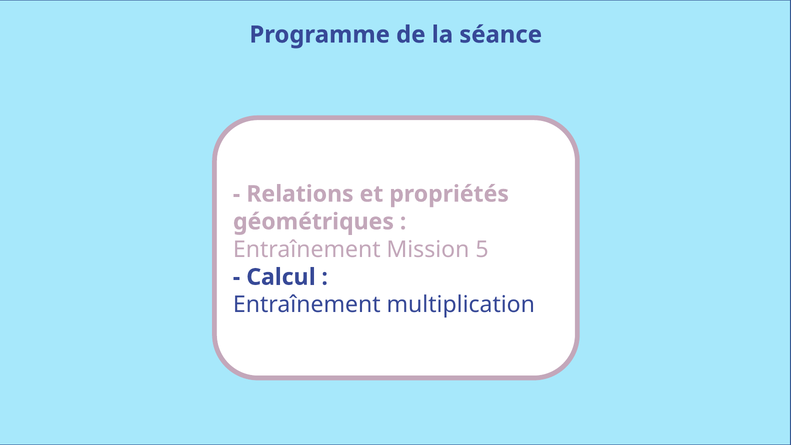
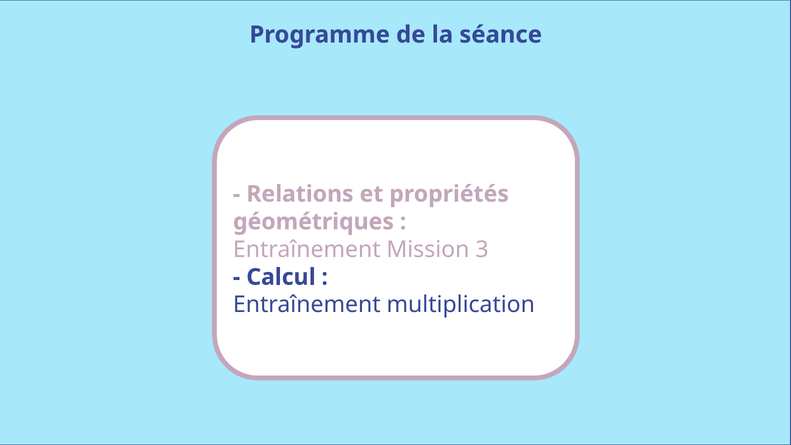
5: 5 -> 3
